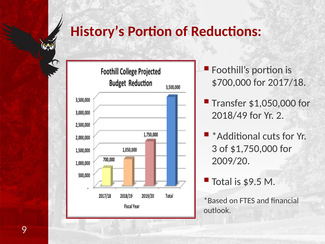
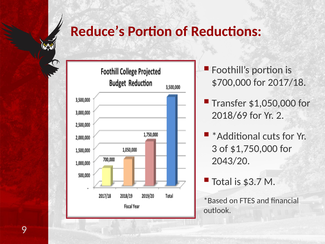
History’s: History’s -> Reduce’s
2018/49: 2018/49 -> 2018/69
2009/20: 2009/20 -> 2043/20
$9.5: $9.5 -> $3.7
